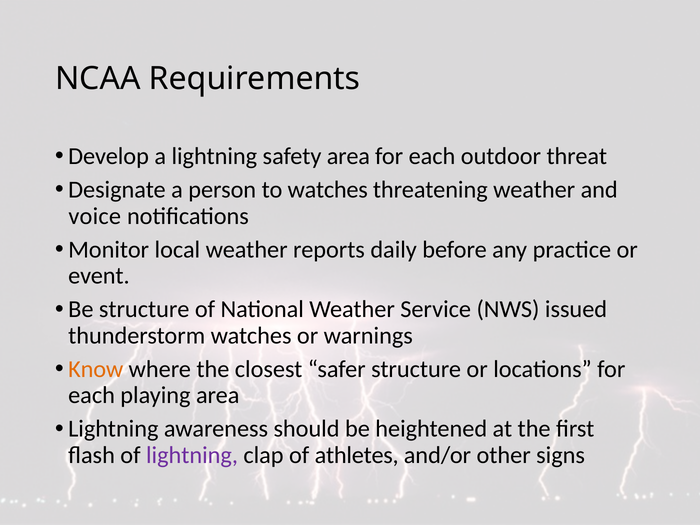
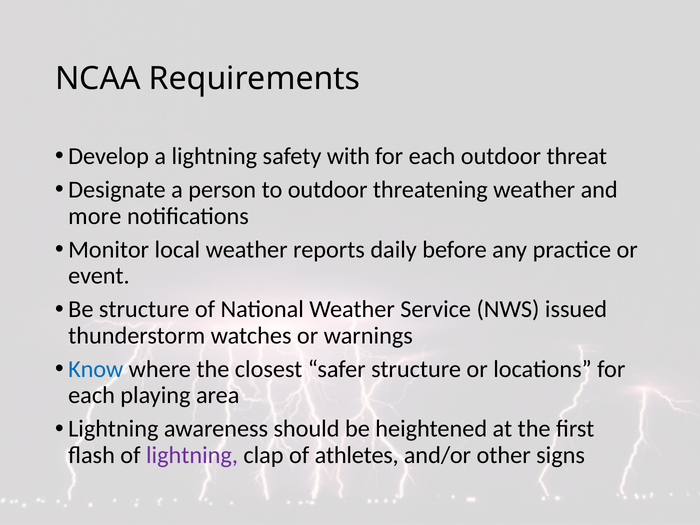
safety area: area -> with
to watches: watches -> outdoor
voice: voice -> more
Know colour: orange -> blue
